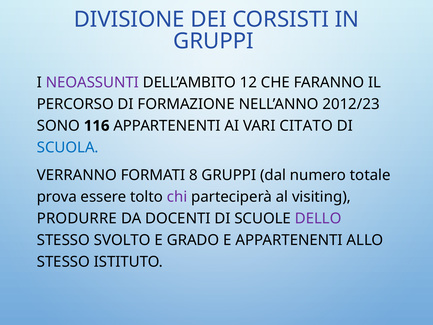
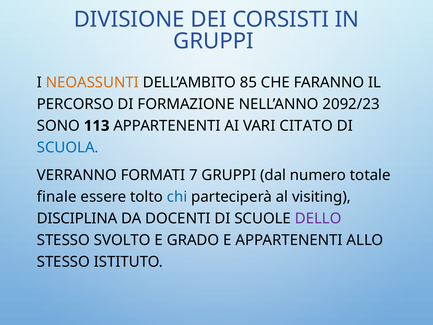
NEOASSUNTI colour: purple -> orange
12: 12 -> 85
2012/23: 2012/23 -> 2092/23
116: 116 -> 113
8: 8 -> 7
prova: prova -> finale
chi colour: purple -> blue
PRODURRE: PRODURRE -> DISCIPLINA
